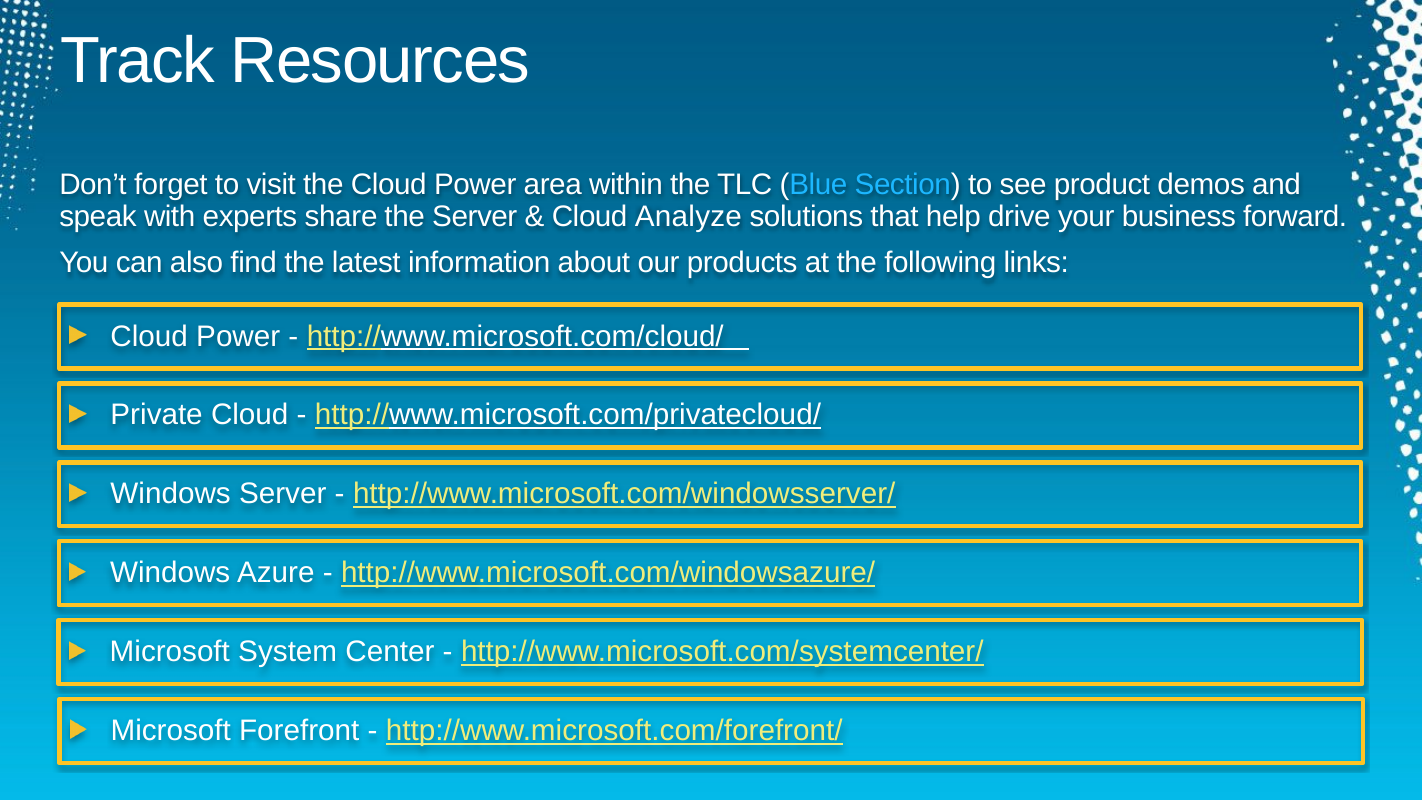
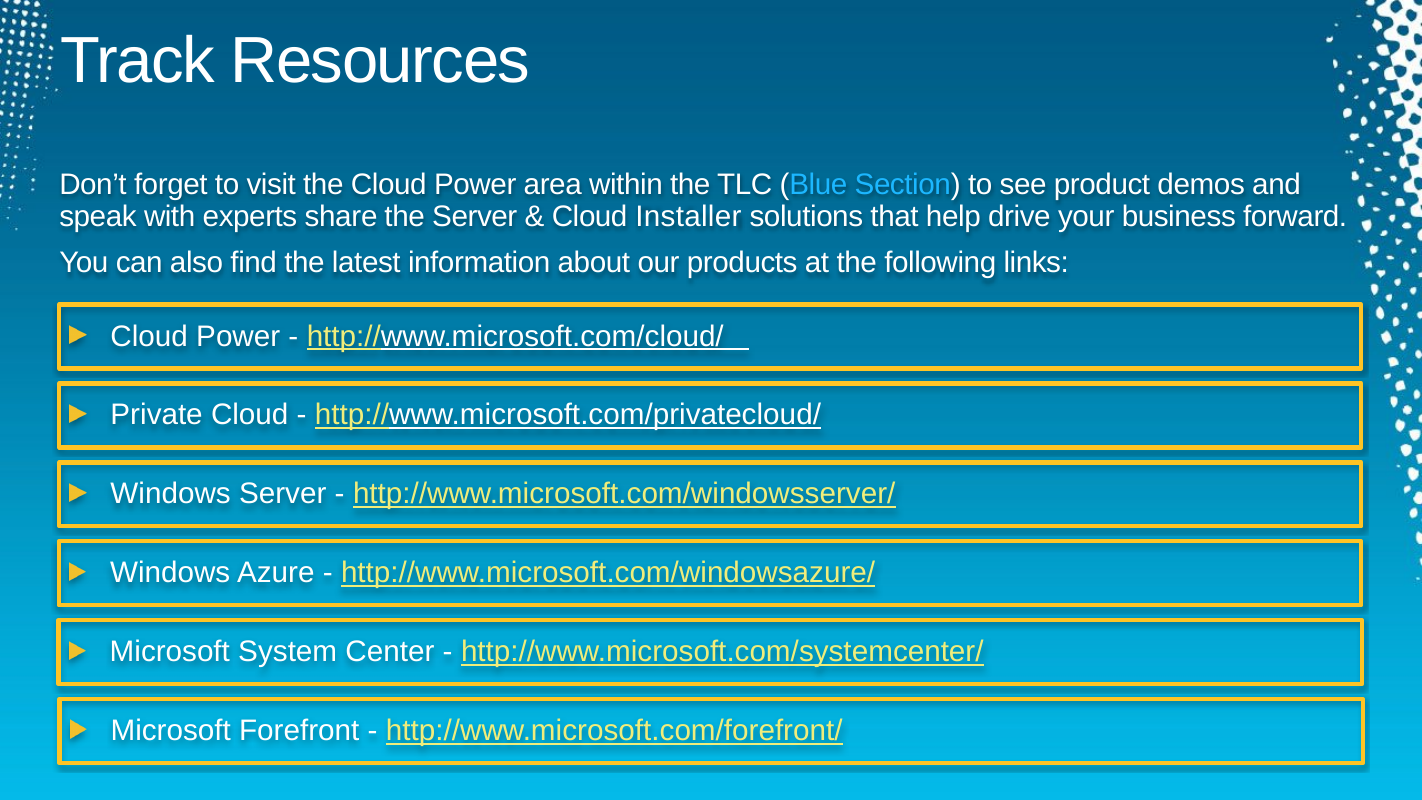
Analyze: Analyze -> Installer
